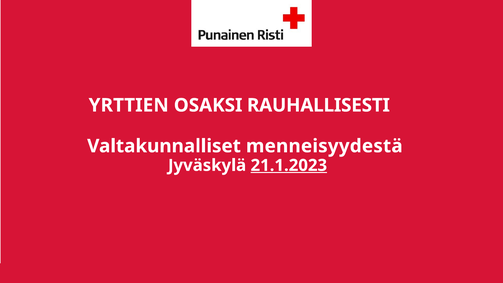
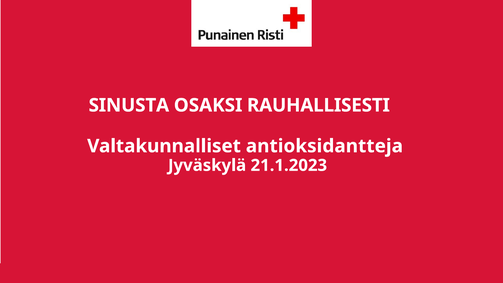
YRTTIEN: YRTTIEN -> SINUSTA
menneisyydestä: menneisyydestä -> antioksidantteja
21.1.2023 underline: present -> none
